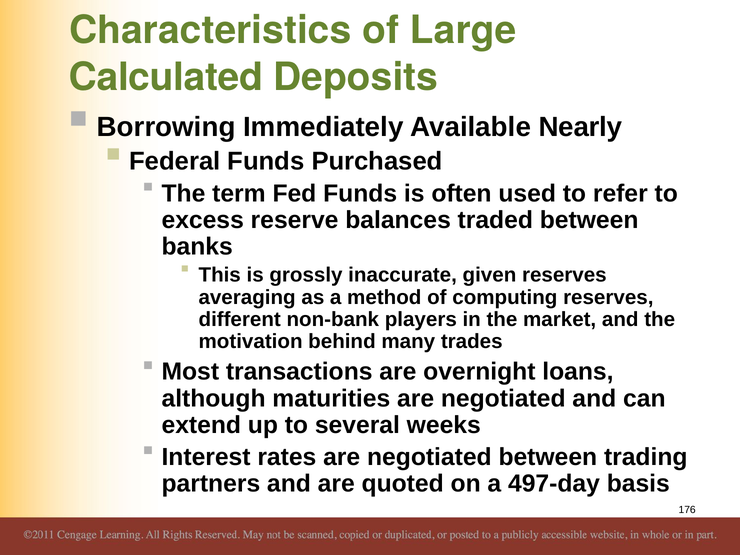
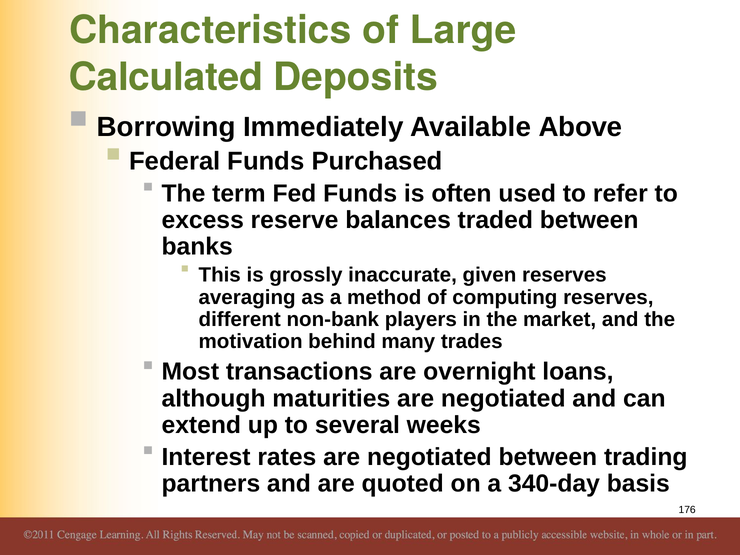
Nearly: Nearly -> Above
497-day: 497-day -> 340-day
